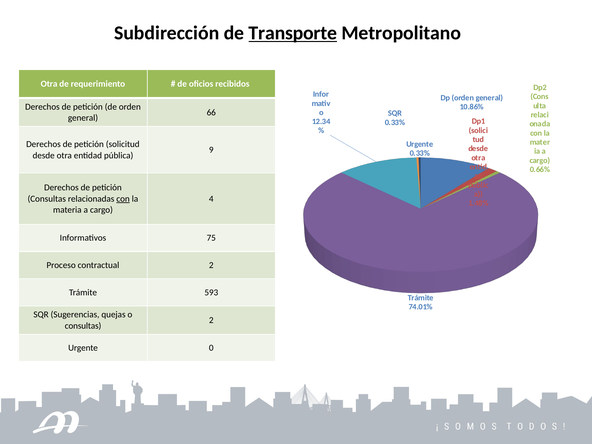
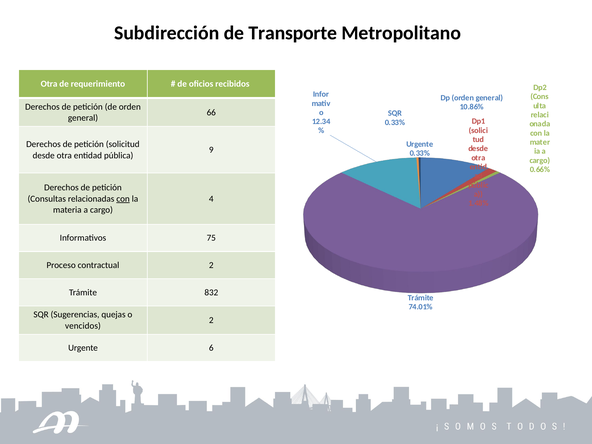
Transporte underline: present -> none
593: 593 -> 832
consultas at (83, 326): consultas -> vencidos
0: 0 -> 6
